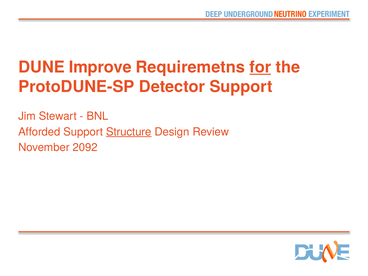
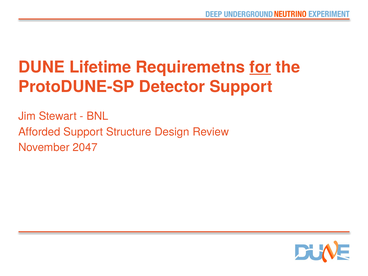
Improve: Improve -> Lifetime
Structure underline: present -> none
2092: 2092 -> 2047
